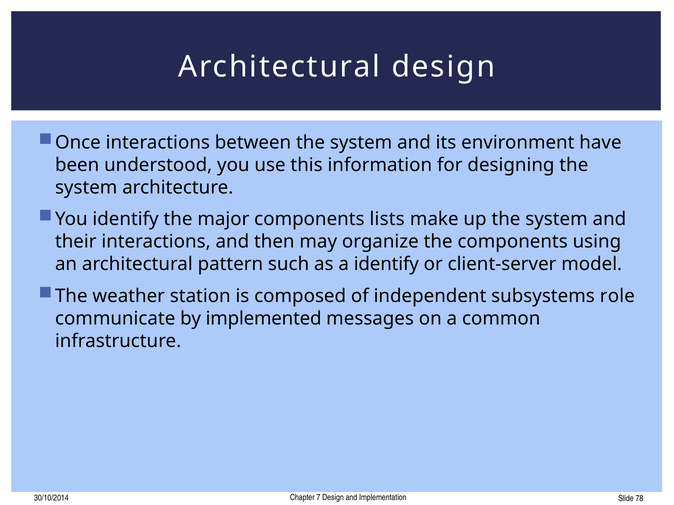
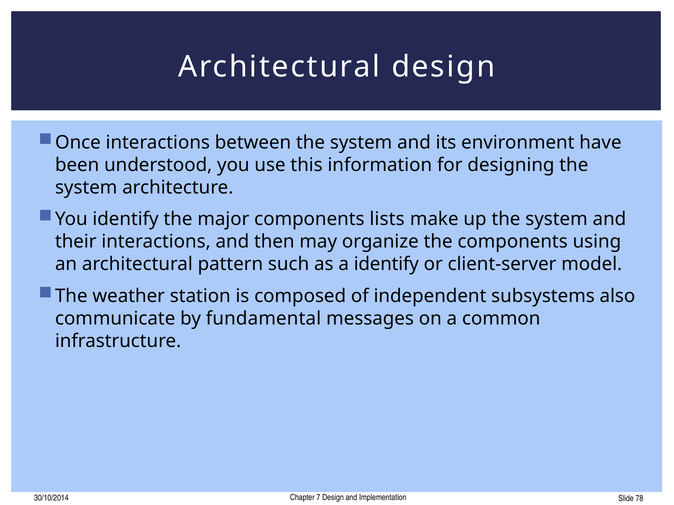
role: role -> also
implemented: implemented -> fundamental
